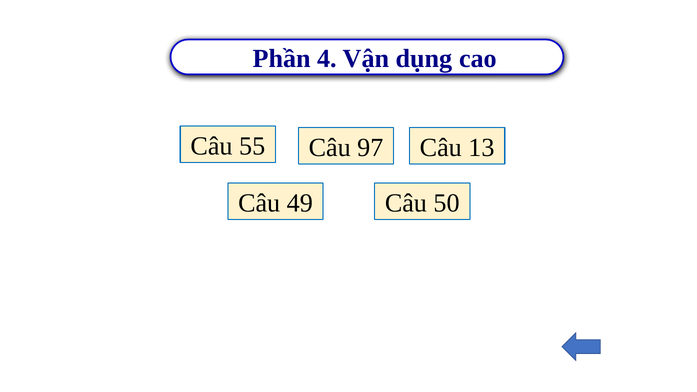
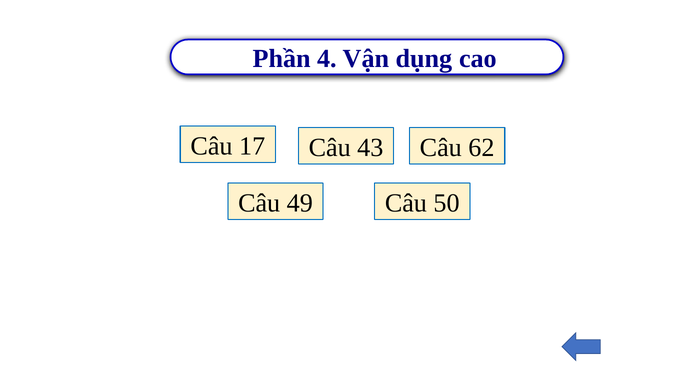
55: 55 -> 17
97: 97 -> 43
13: 13 -> 62
